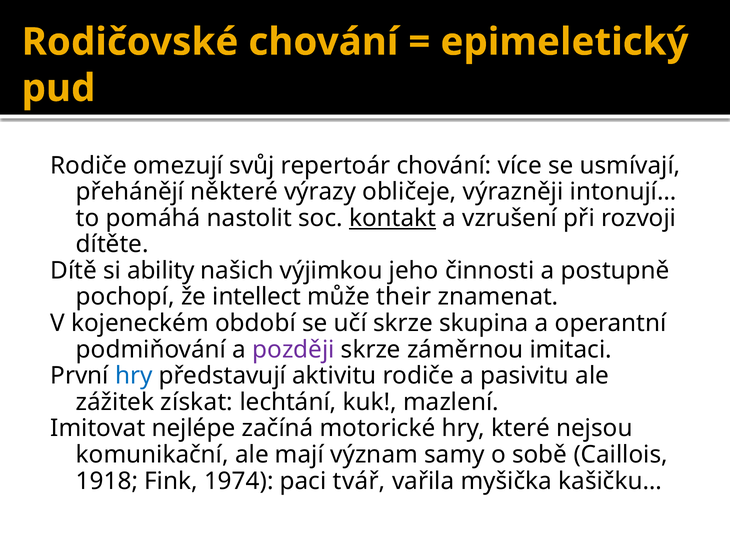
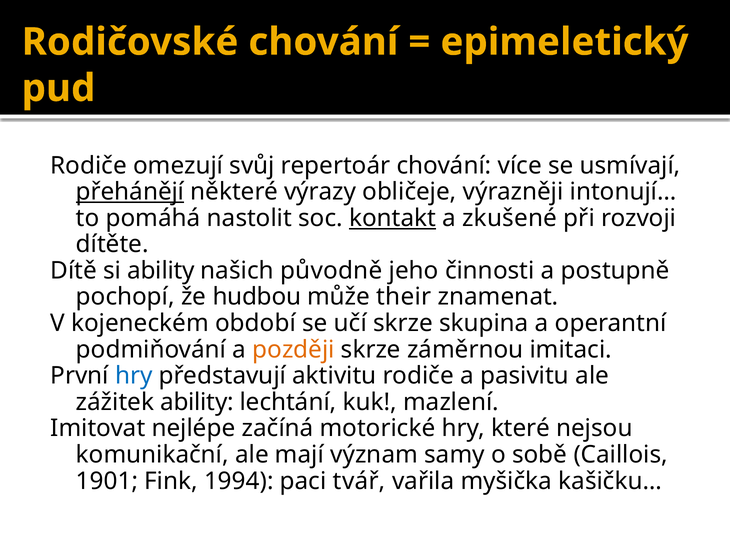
přehánějí underline: none -> present
vzrušení: vzrušení -> zkušené
výjimkou: výjimkou -> původně
intellect: intellect -> hudbou
později colour: purple -> orange
zážitek získat: získat -> ability
1918: 1918 -> 1901
1974: 1974 -> 1994
